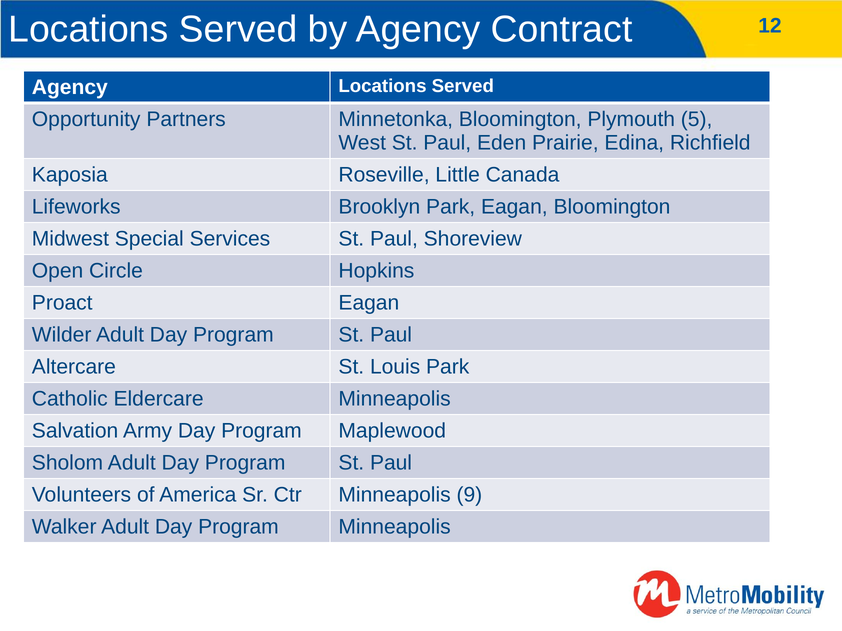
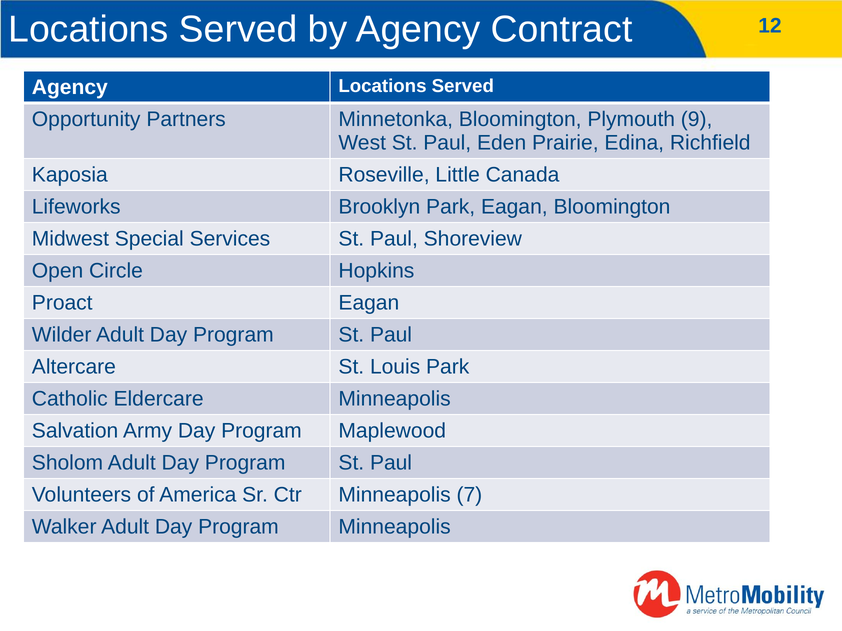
5: 5 -> 9
9: 9 -> 7
